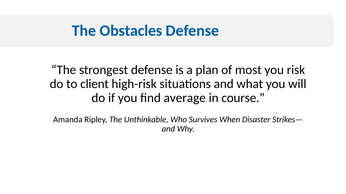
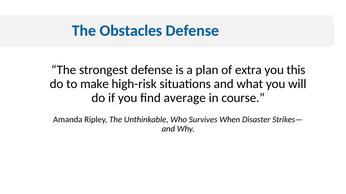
most: most -> extra
risk: risk -> this
client: client -> make
